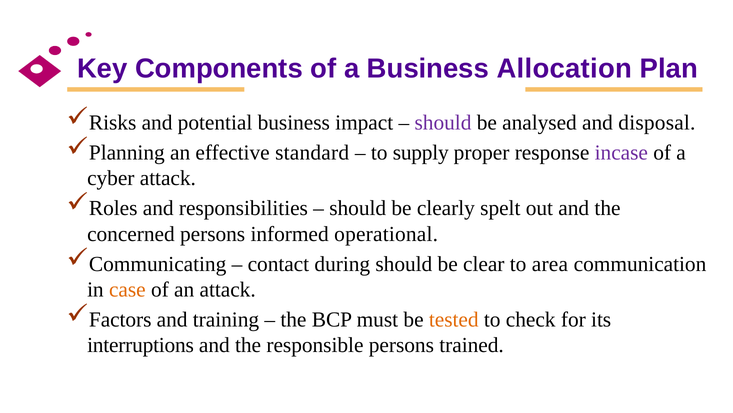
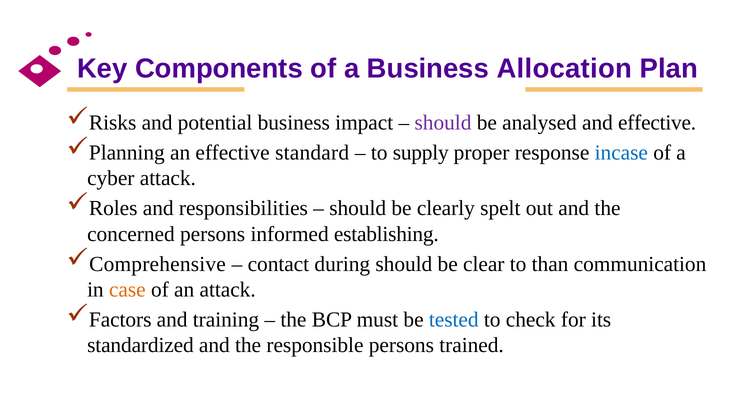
and disposal: disposal -> effective
incase colour: purple -> blue
operational: operational -> establishing
Communicating: Communicating -> Comprehensive
area: area -> than
tested colour: orange -> blue
interruptions: interruptions -> standardized
